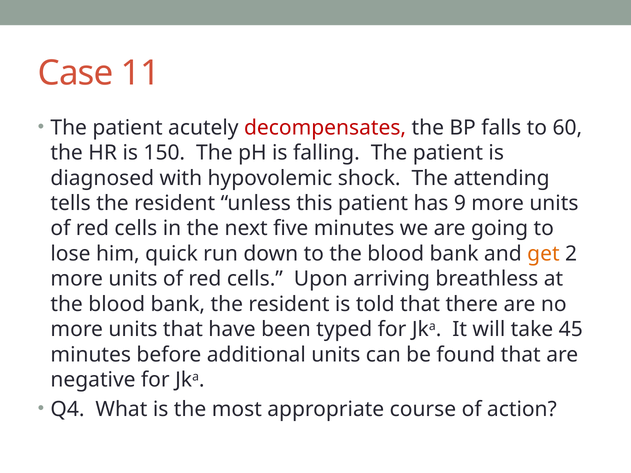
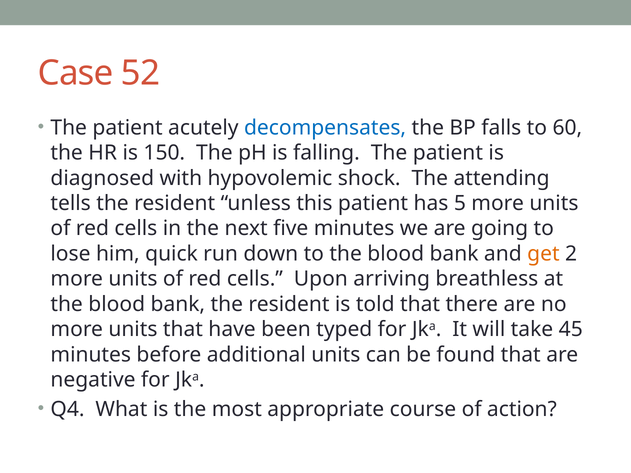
11: 11 -> 52
decompensates colour: red -> blue
9: 9 -> 5
